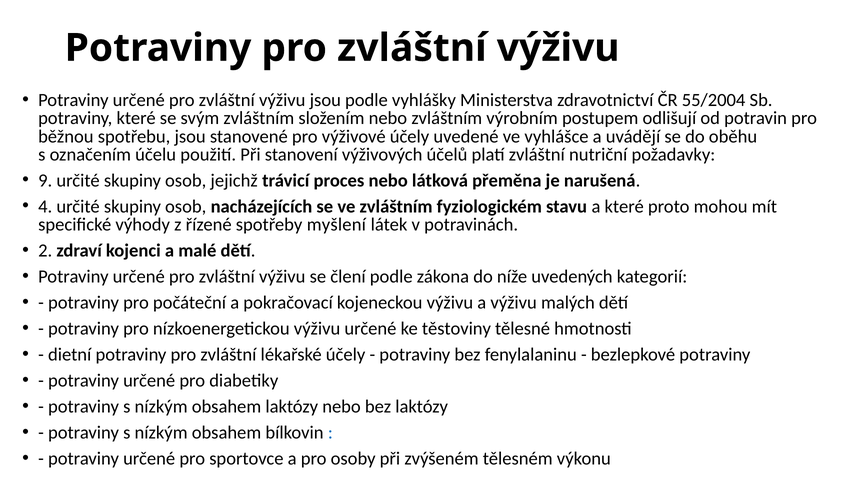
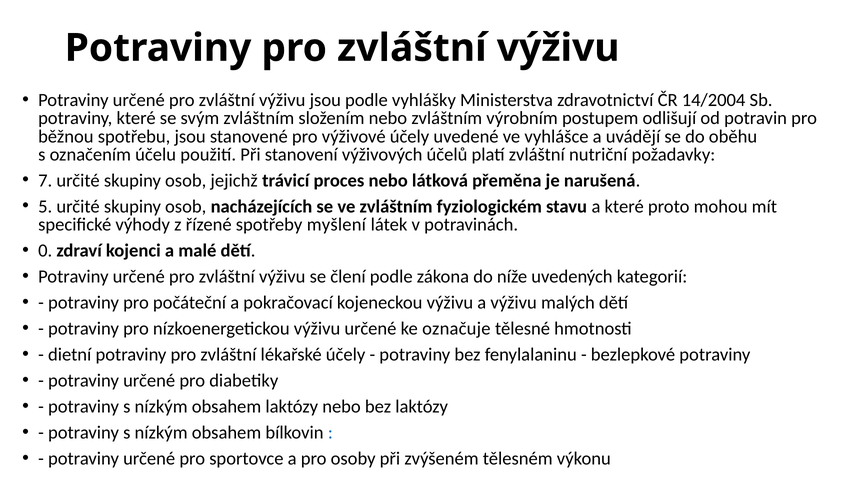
55/2004: 55/2004 -> 14/2004
9: 9 -> 7
4: 4 -> 5
2: 2 -> 0
těstoviny: těstoviny -> označuje
